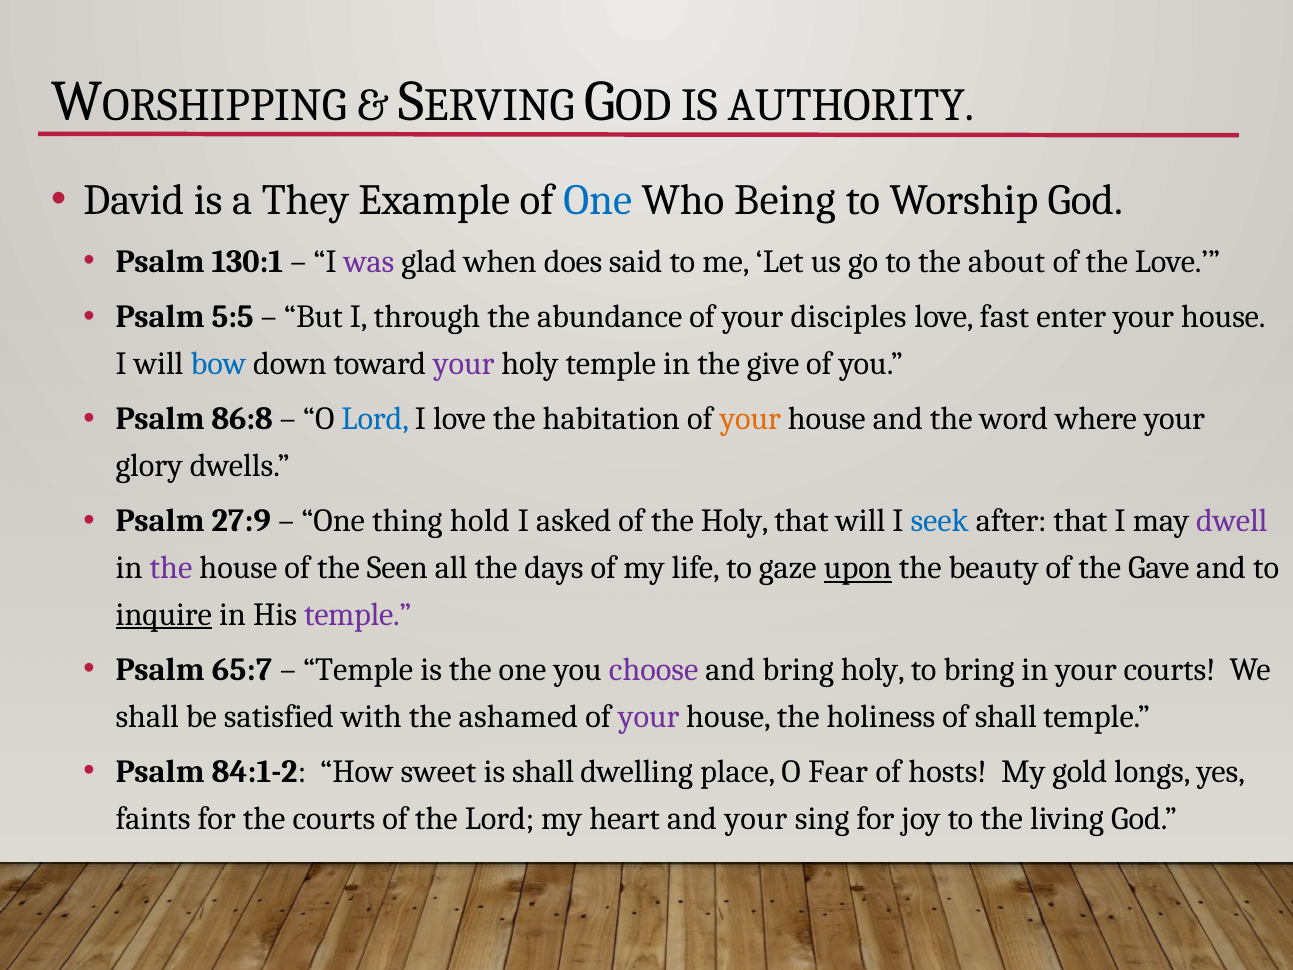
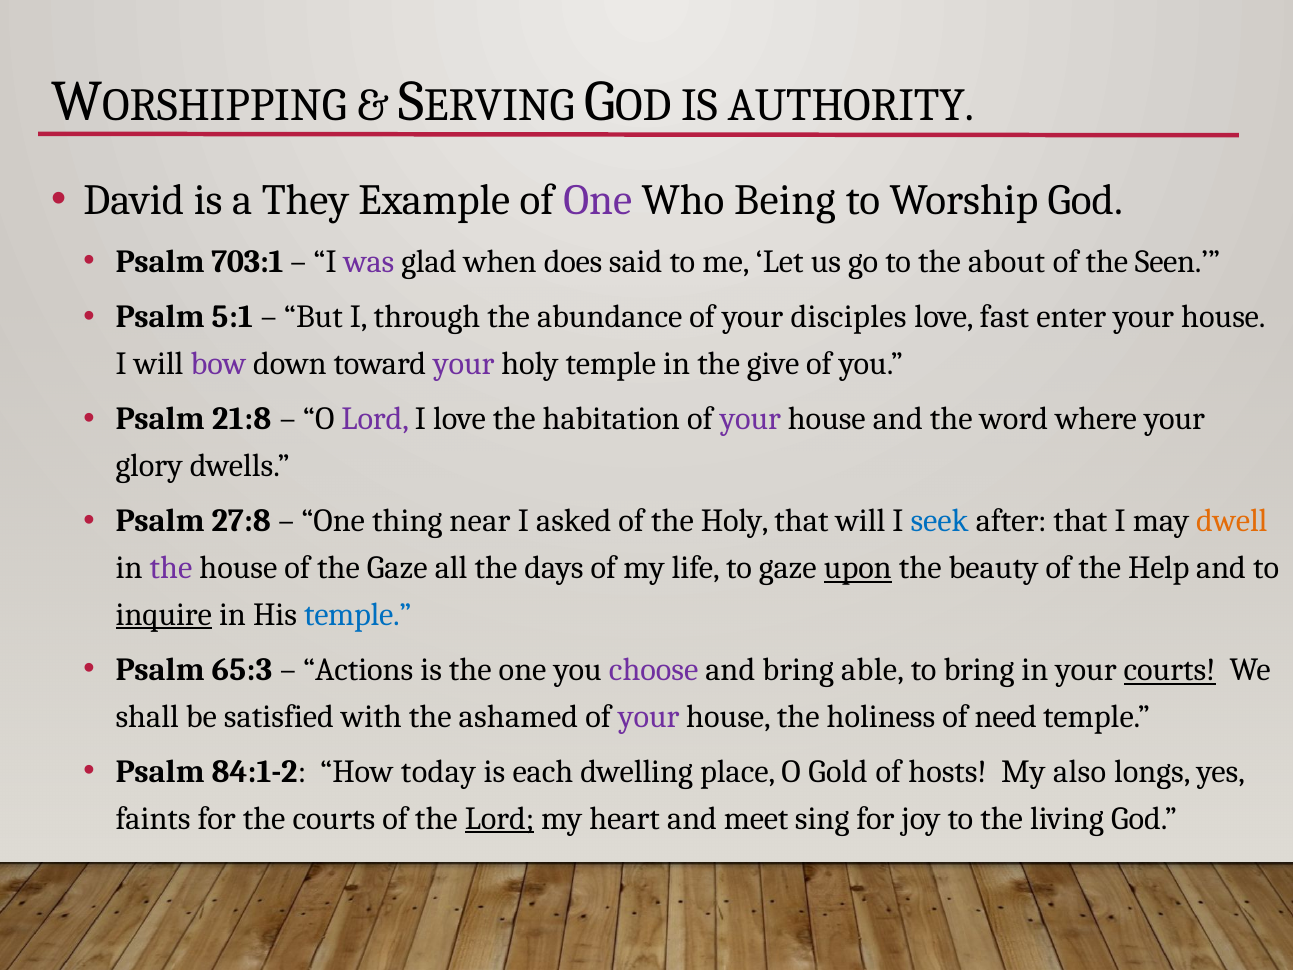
One at (598, 200) colour: blue -> purple
130:1: 130:1 -> 703:1
the Love: Love -> Seen
5:5: 5:5 -> 5:1
bow colour: blue -> purple
86:8: 86:8 -> 21:8
Lord at (375, 419) colour: blue -> purple
your at (750, 419) colour: orange -> purple
27:9: 27:9 -> 27:8
hold: hold -> near
dwell colour: purple -> orange
the Seen: Seen -> Gaze
Gave: Gave -> Help
temple at (358, 614) colour: purple -> blue
65:7: 65:7 -> 65:3
Temple at (358, 670): Temple -> Actions
bring holy: holy -> able
courts at (1170, 670) underline: none -> present
of shall: shall -> need
sweet: sweet -> today
is shall: shall -> each
Fear: Fear -> Gold
gold: gold -> also
Lord at (500, 818) underline: none -> present
and your: your -> meet
